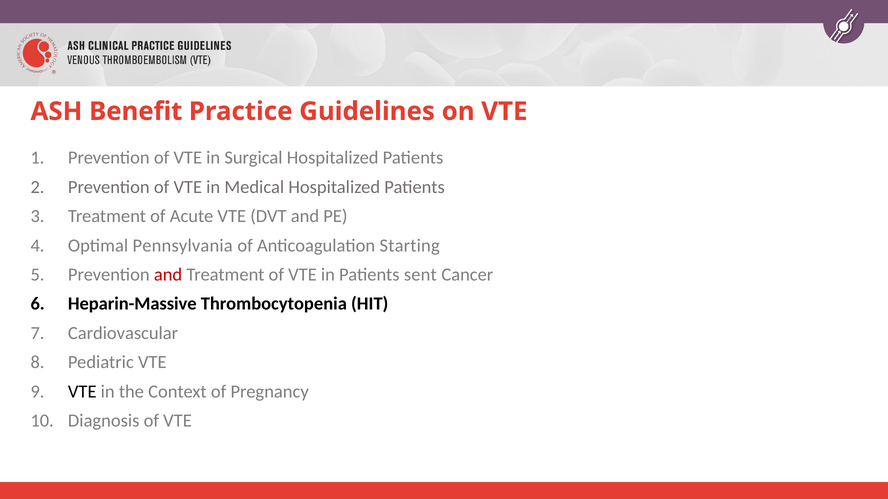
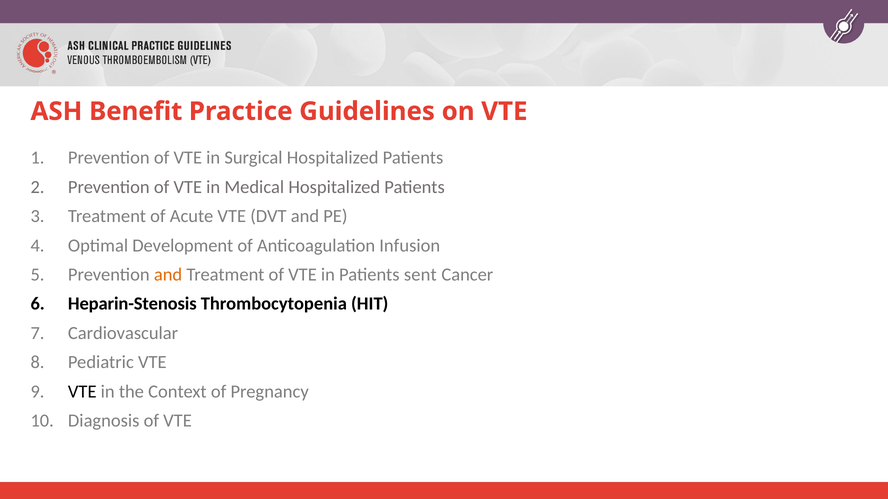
Pennsylvania: Pennsylvania -> Development
Starting: Starting -> Infusion
and at (168, 275) colour: red -> orange
Heparin-Massive: Heparin-Massive -> Heparin-Stenosis
